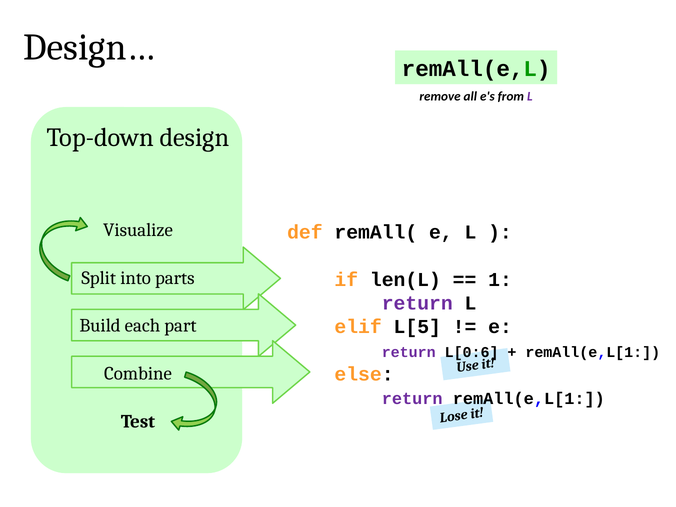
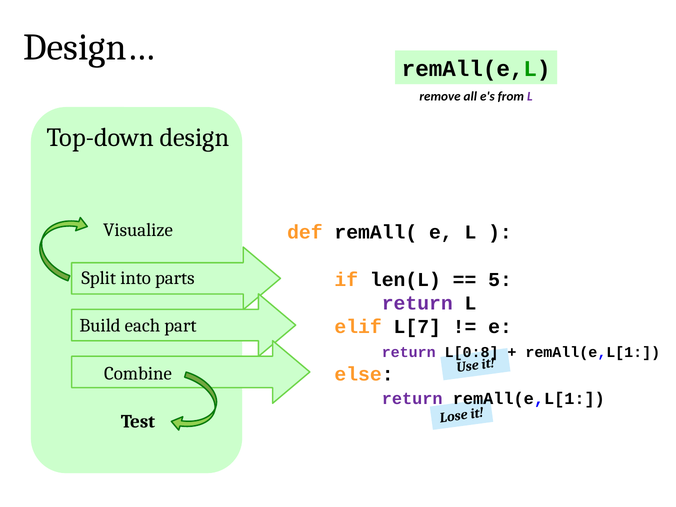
1: 1 -> 5
L[5: L[5 -> L[7
L[0:6: L[0:6 -> L[0:8
